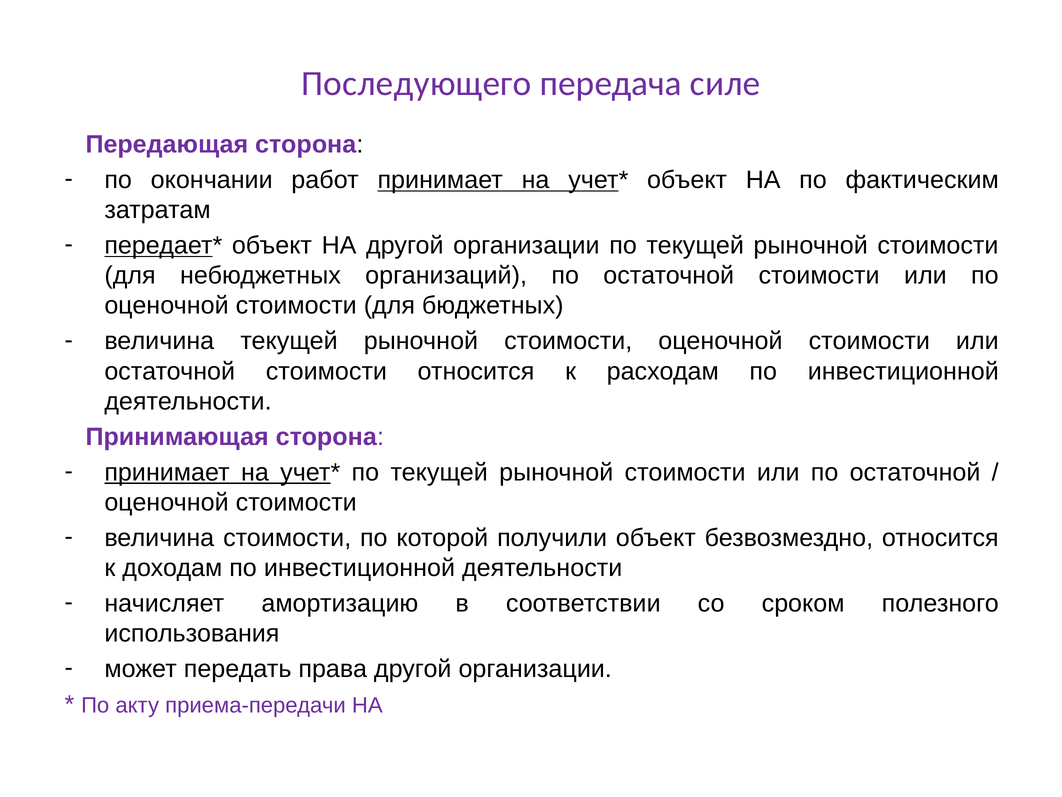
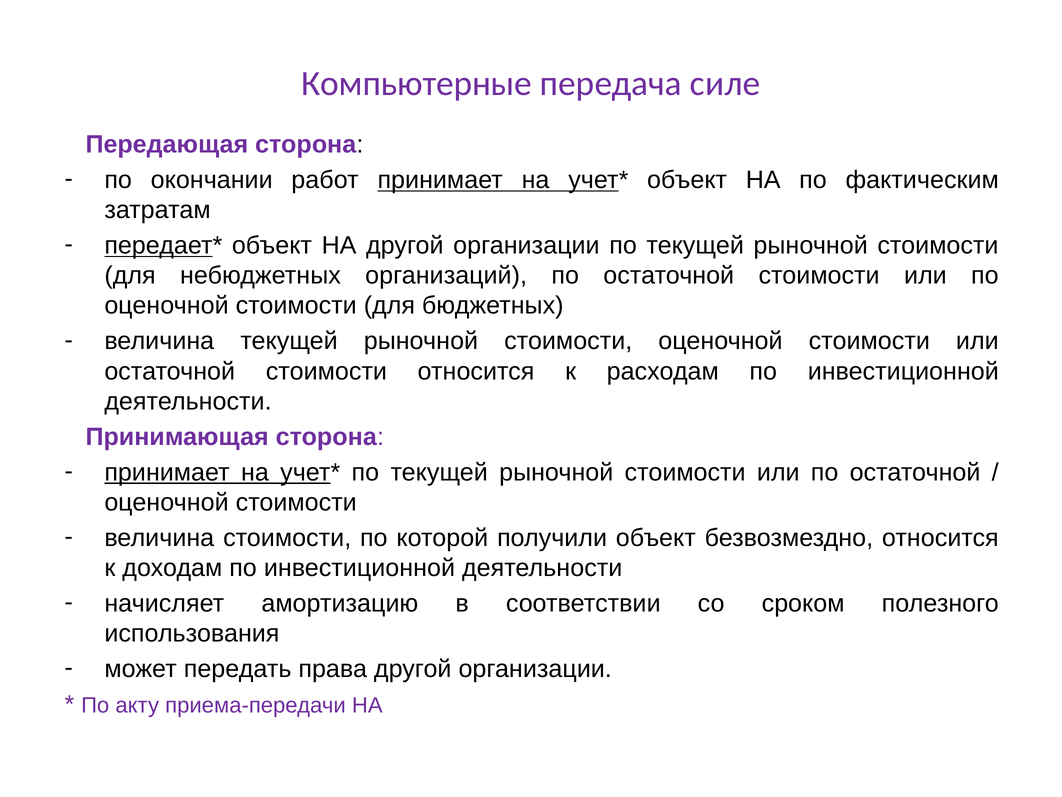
Последующего: Последующего -> Компьютерные
